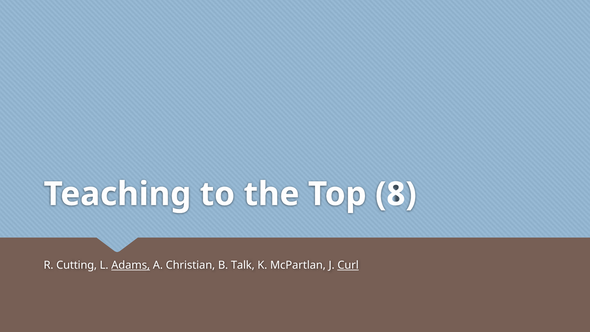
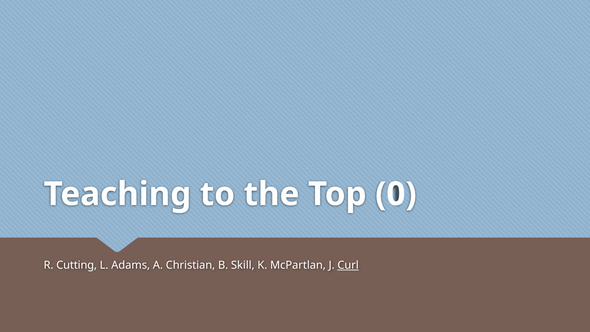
8: 8 -> 0
Adams underline: present -> none
Talk: Talk -> Skill
